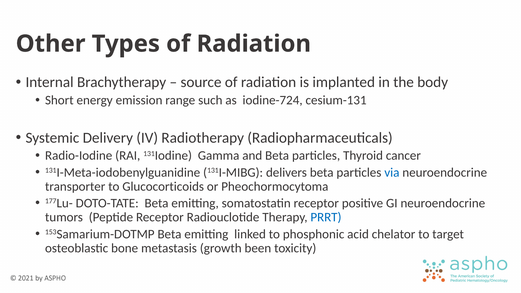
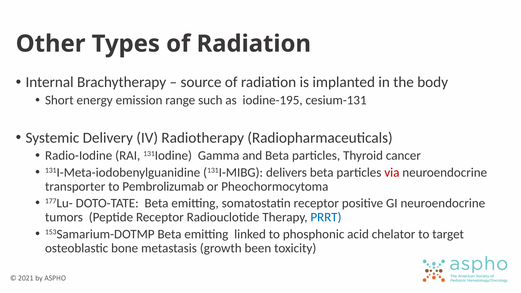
iodine-724: iodine-724 -> iodine-195
via colour: blue -> red
Glucocorticoids: Glucocorticoids -> Pembrolizumab
